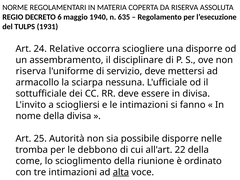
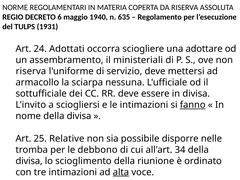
Relative: Relative -> Adottati
una disporre: disporre -> adottare
disciplinare: disciplinare -> ministeriali
fanno underline: none -> present
Autorità: Autorità -> Relative
22: 22 -> 34
come at (29, 161): come -> divisa
